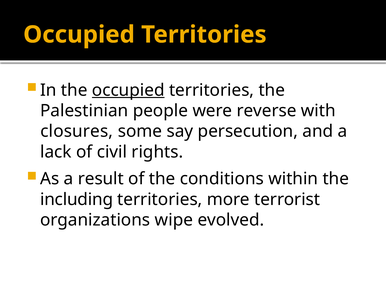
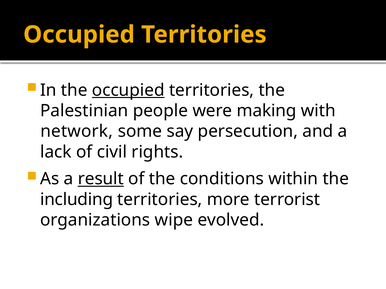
reverse: reverse -> making
closures: closures -> network
result underline: none -> present
